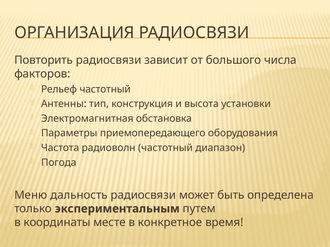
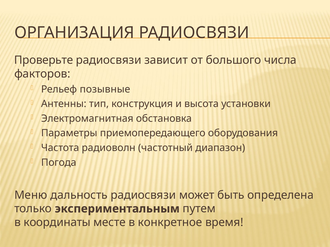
Повторить: Повторить -> Проверьте
Рельеф частотный: частотный -> позывные
